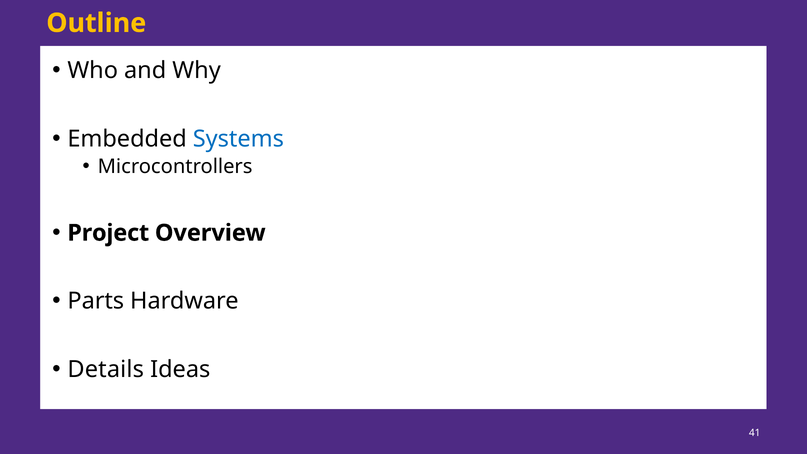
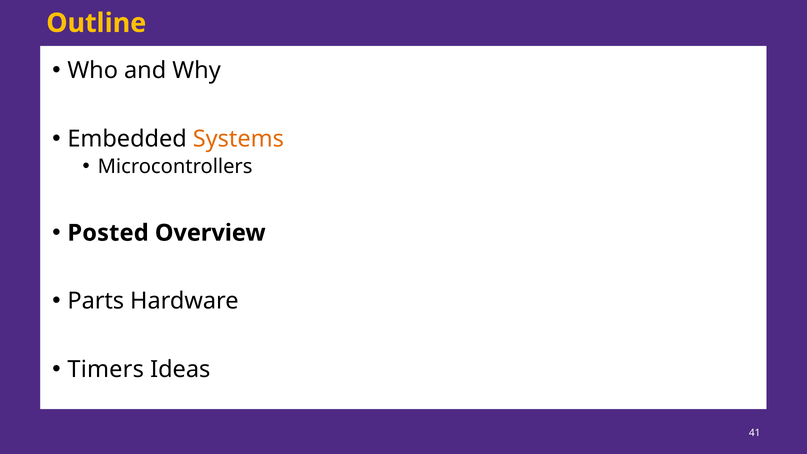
Systems colour: blue -> orange
Project: Project -> Posted
Details: Details -> Timers
